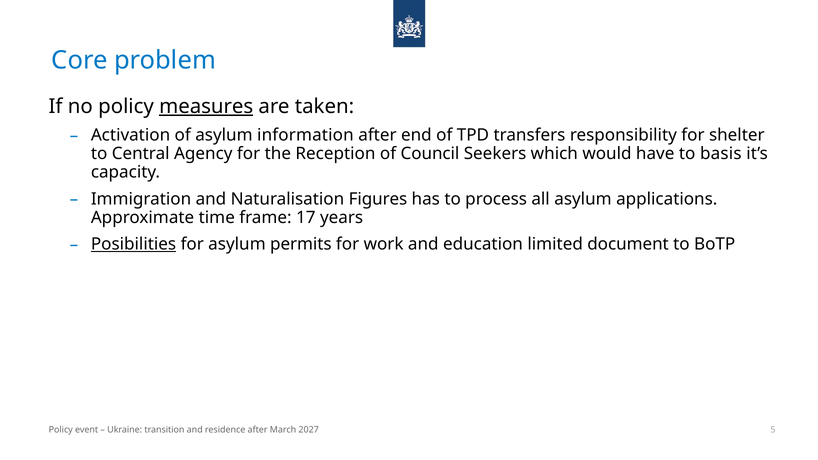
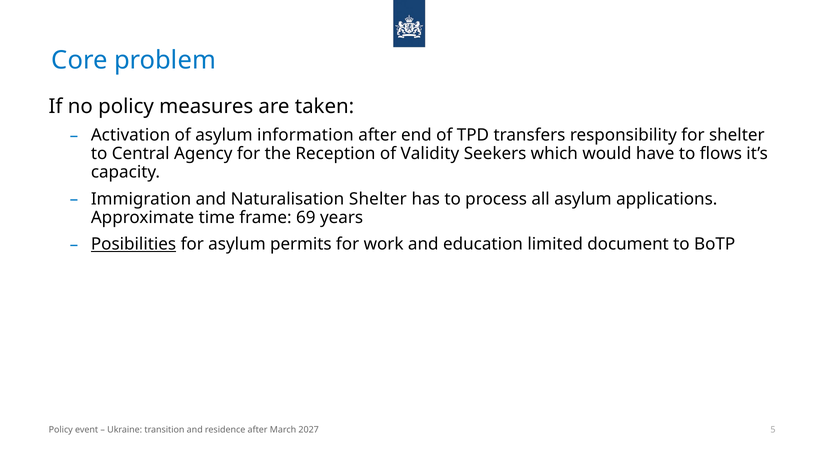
measures underline: present -> none
Council: Council -> Validity
basis: basis -> flows
Naturalisation Figures: Figures -> Shelter
17: 17 -> 69
